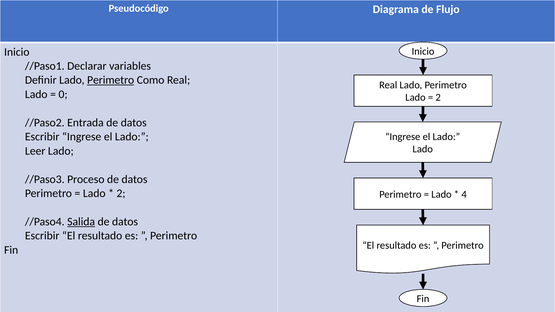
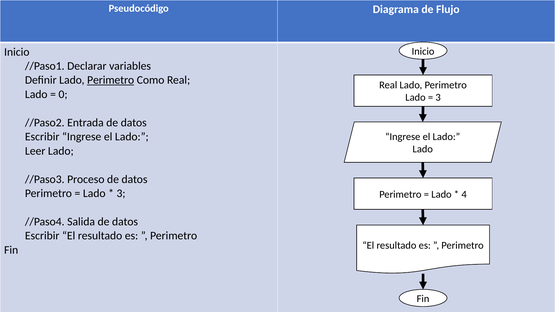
2 at (438, 98): 2 -> 3
2 at (121, 193): 2 -> 3
Salida underline: present -> none
